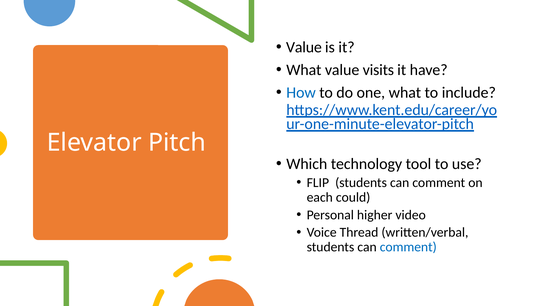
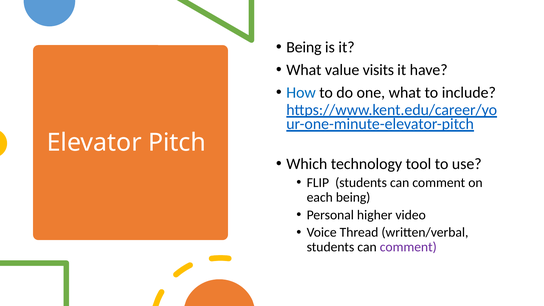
Value at (304, 47): Value -> Being
each could: could -> being
comment at (408, 247) colour: blue -> purple
